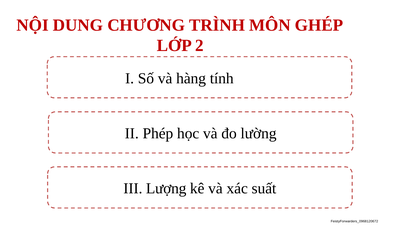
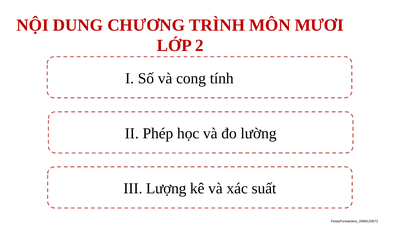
GHÉP: GHÉP -> MƯƠI
hàng: hàng -> cong
